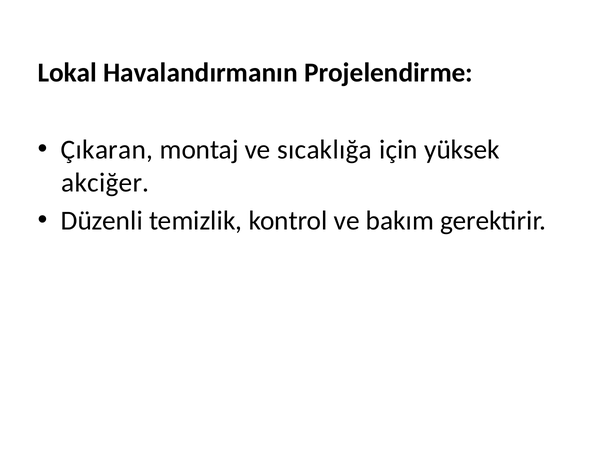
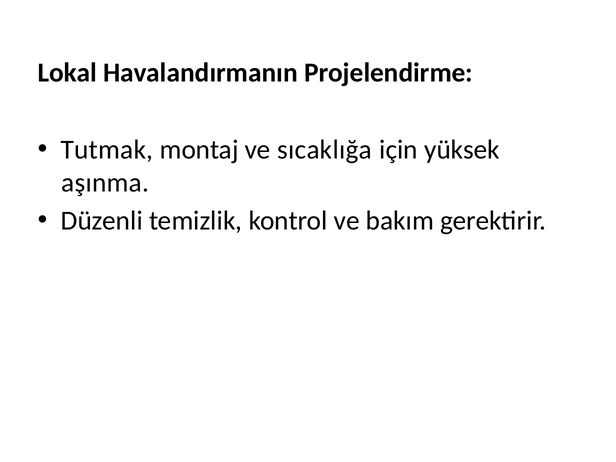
Çıkaran: Çıkaran -> Tutmak
akciğer: akciğer -> aşınma
